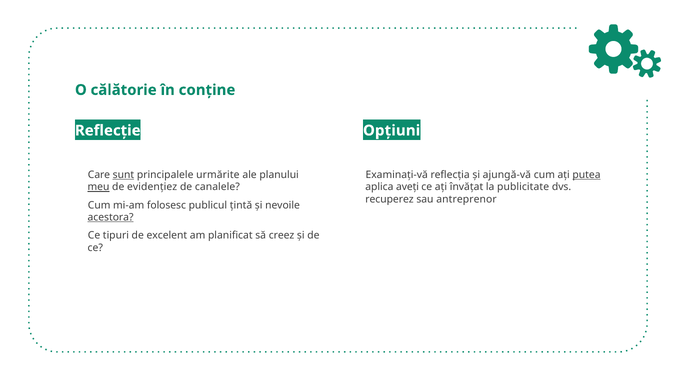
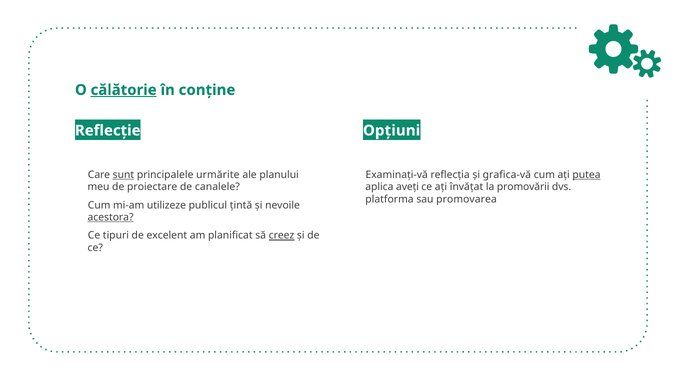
călătorie underline: none -> present
ajungă-vă: ajungă-vă -> grafica-vă
meu underline: present -> none
evidențiez: evidențiez -> proiectare
publicitate: publicitate -> promovării
recuperez: recuperez -> platforma
antreprenor: antreprenor -> promovarea
folosesc: folosesc -> utilizeze
creez underline: none -> present
